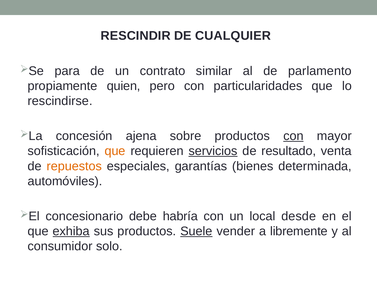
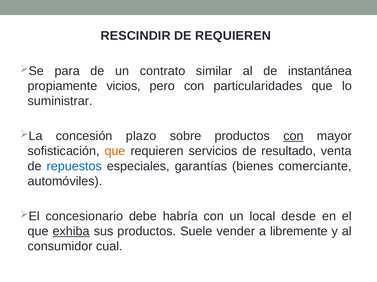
DE CUALQUIER: CUALQUIER -> REQUIEREN
parlamento: parlamento -> instantánea
quien: quien -> vicios
rescindirse: rescindirse -> suministrar
ajena: ajena -> plazo
servicios underline: present -> none
repuestos colour: orange -> blue
determinada: determinada -> comerciante
Suele underline: present -> none
solo: solo -> cual
